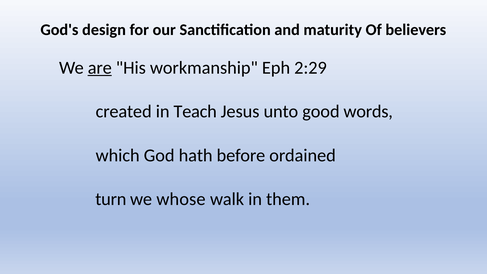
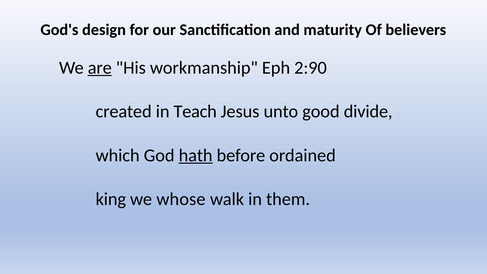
2:29: 2:29 -> 2:90
words: words -> divide
hath underline: none -> present
turn: turn -> king
